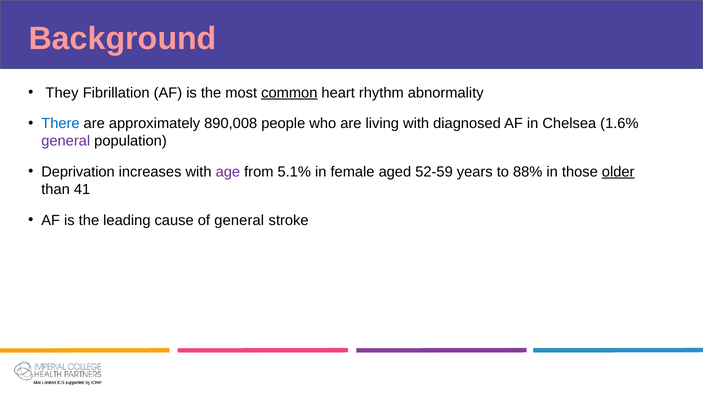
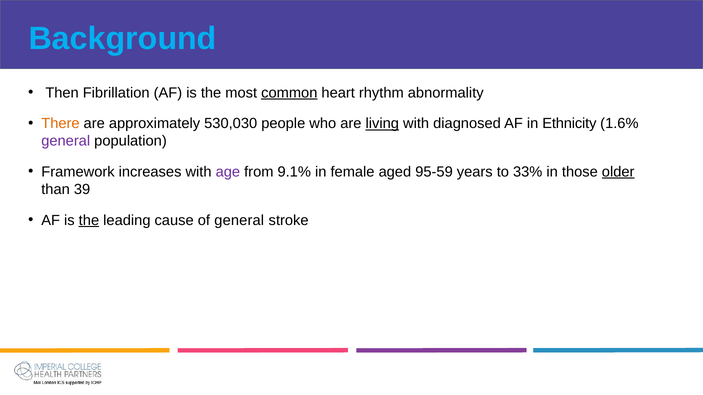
Background colour: pink -> light blue
They: They -> Then
There colour: blue -> orange
890,008: 890,008 -> 530,030
living underline: none -> present
Chelsea: Chelsea -> Ethnicity
Deprivation: Deprivation -> Framework
5.1%: 5.1% -> 9.1%
52-59: 52-59 -> 95-59
88%: 88% -> 33%
41: 41 -> 39
the at (89, 220) underline: none -> present
